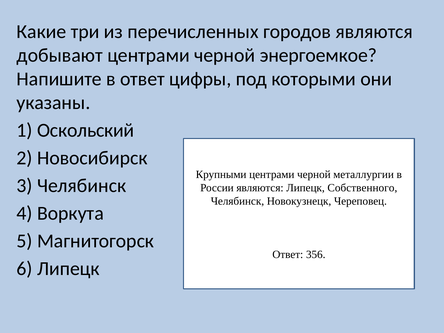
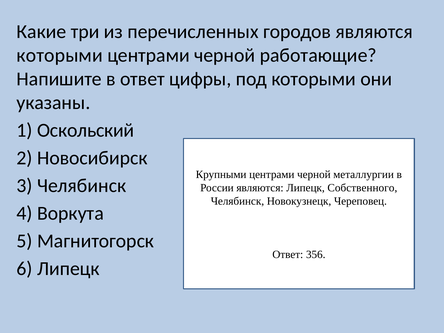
добывают at (60, 55): добывают -> которыми
энергоемкое: энергоемкое -> работающие
